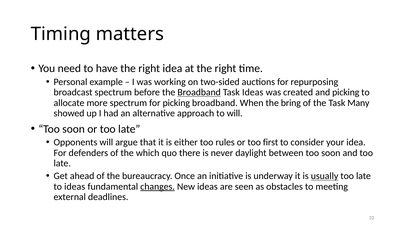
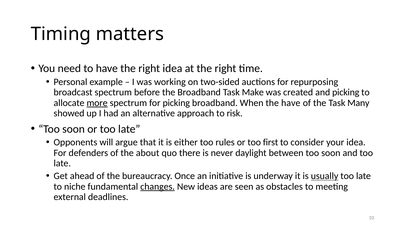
Broadband at (199, 92) underline: present -> none
Task Ideas: Ideas -> Make
more underline: none -> present
the bring: bring -> have
to will: will -> risk
which: which -> about
to ideas: ideas -> niche
